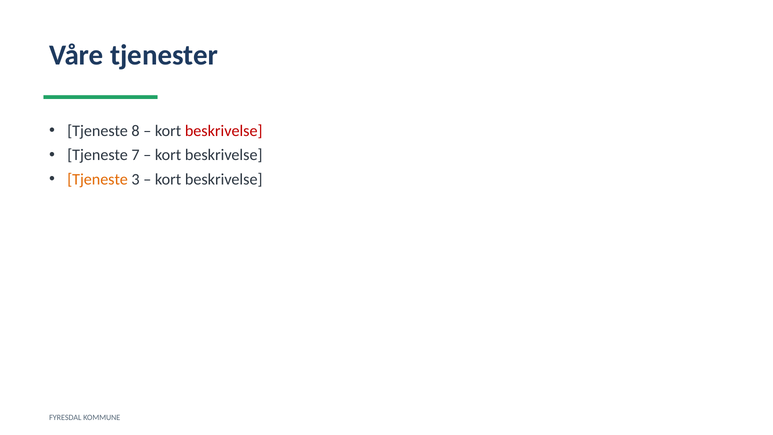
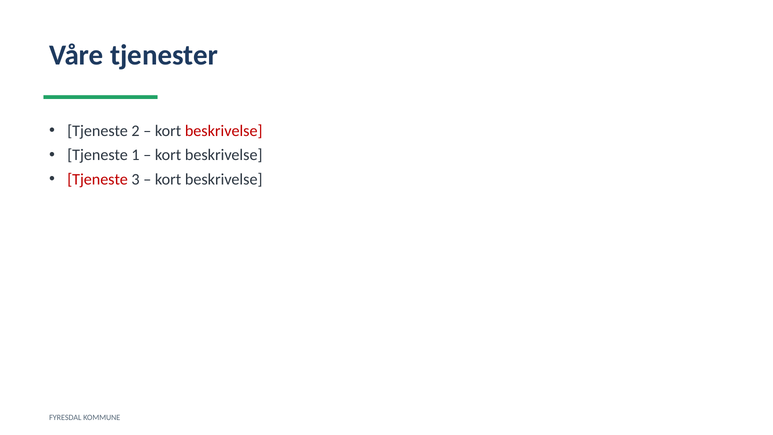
8: 8 -> 2
7: 7 -> 1
Tjeneste at (98, 179) colour: orange -> red
